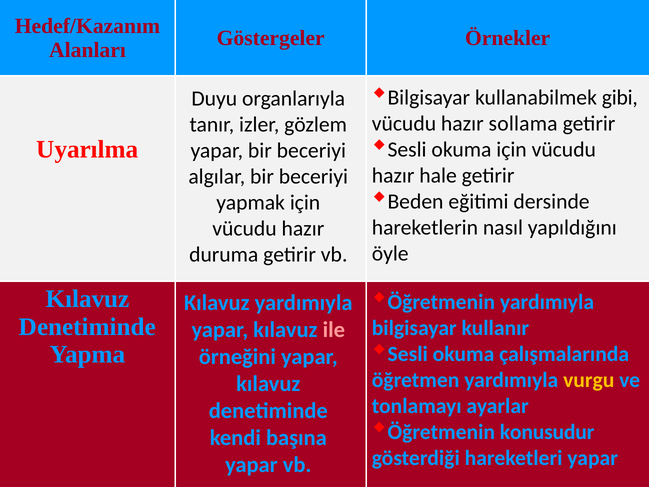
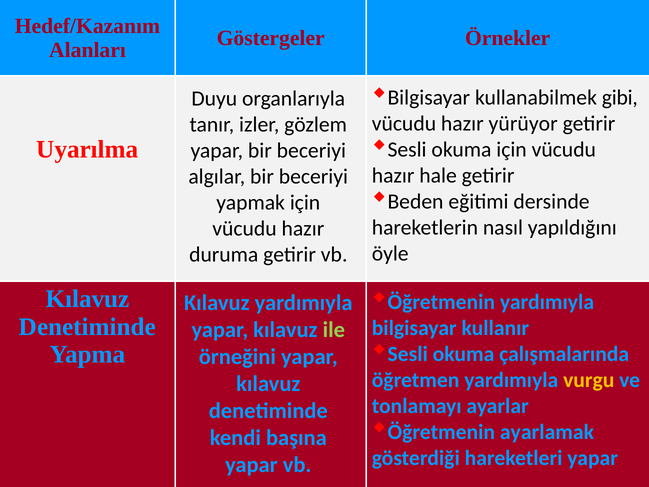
sollama: sollama -> yürüyor
ile colour: pink -> light green
konusudur: konusudur -> ayarlamak
